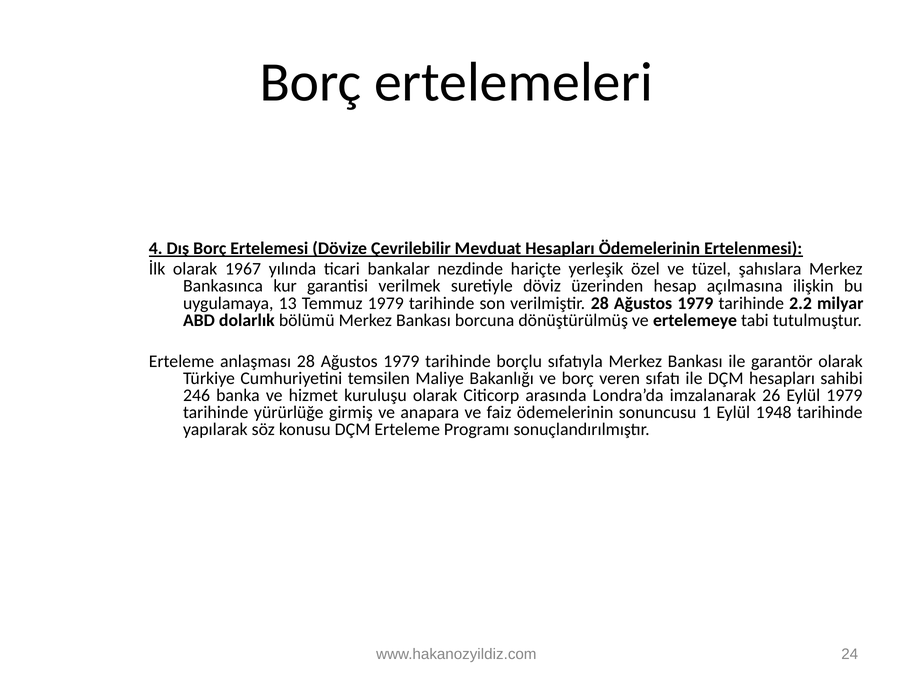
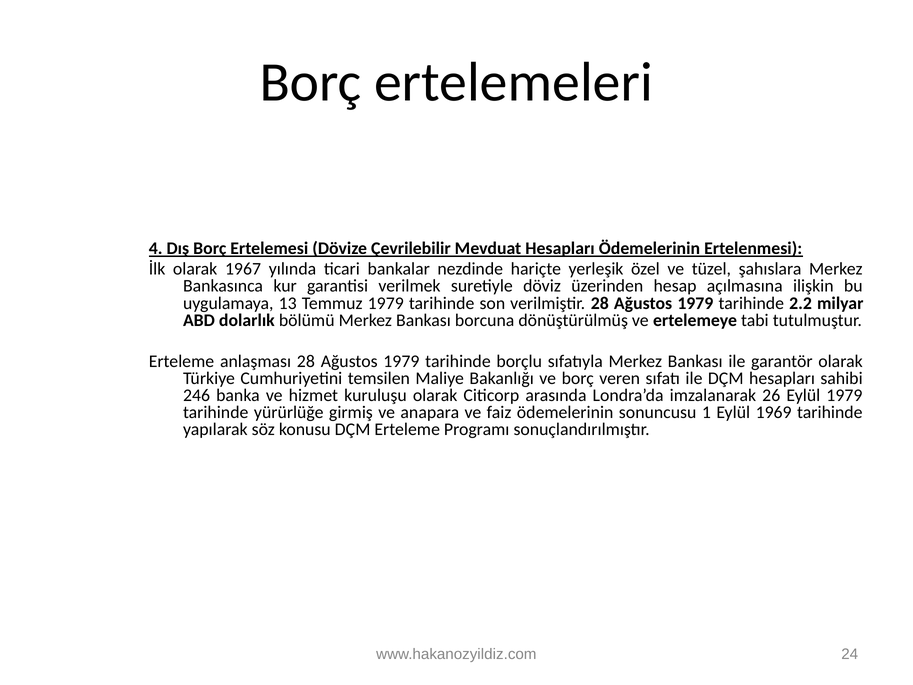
1948: 1948 -> 1969
